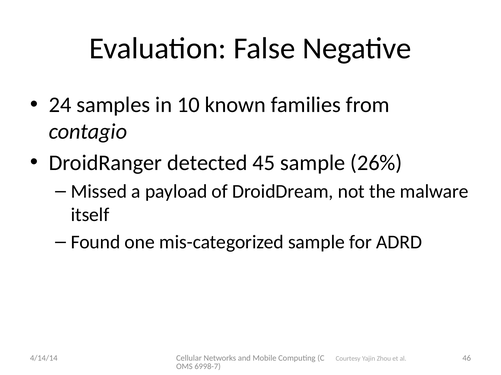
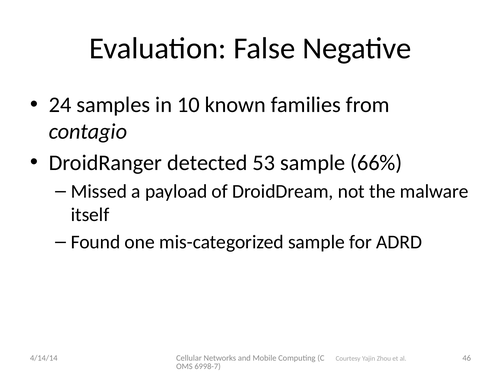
45: 45 -> 53
26%: 26% -> 66%
